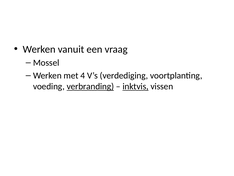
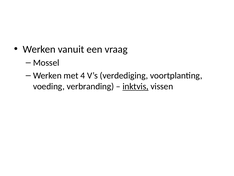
verbranding underline: present -> none
